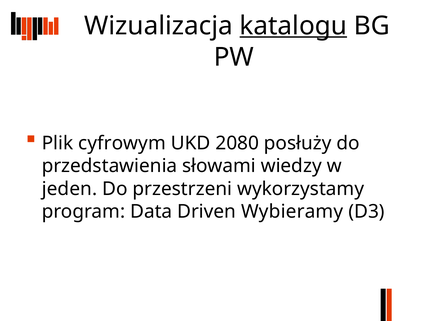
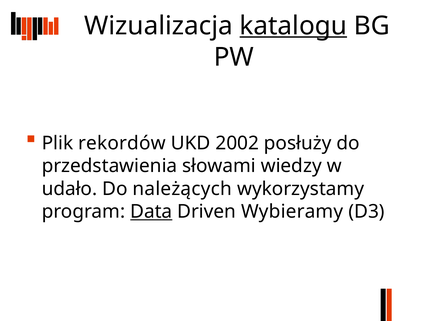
cyfrowym: cyfrowym -> rekordów
2080: 2080 -> 2002
jeden: jeden -> udało
przestrzeni: przestrzeni -> należących
Data underline: none -> present
